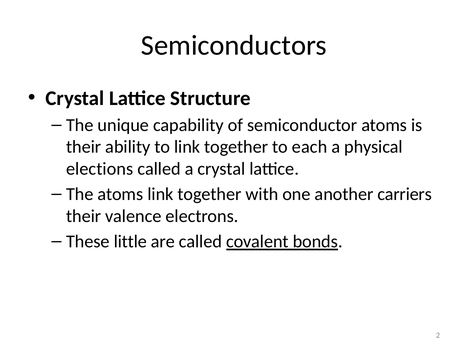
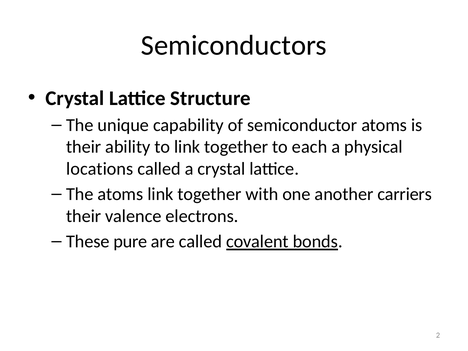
elections: elections -> locations
little: little -> pure
